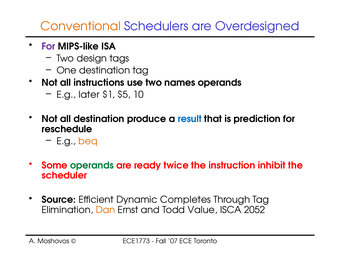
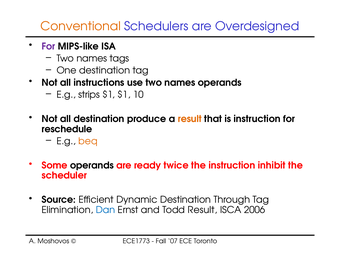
design at (92, 58): design -> names
later: later -> strips
$1 $5: $5 -> $1
result at (190, 119) colour: blue -> orange
is prediction: prediction -> instruction
operands at (92, 165) colour: green -> black
Dynamic Completes: Completes -> Destination
Dan colour: orange -> blue
Todd Value: Value -> Result
2052: 2052 -> 2006
